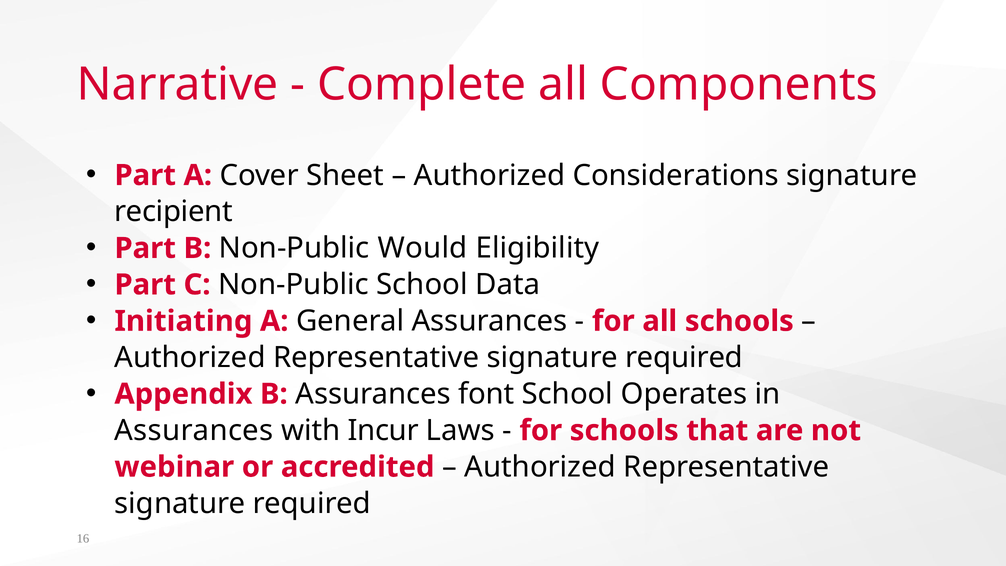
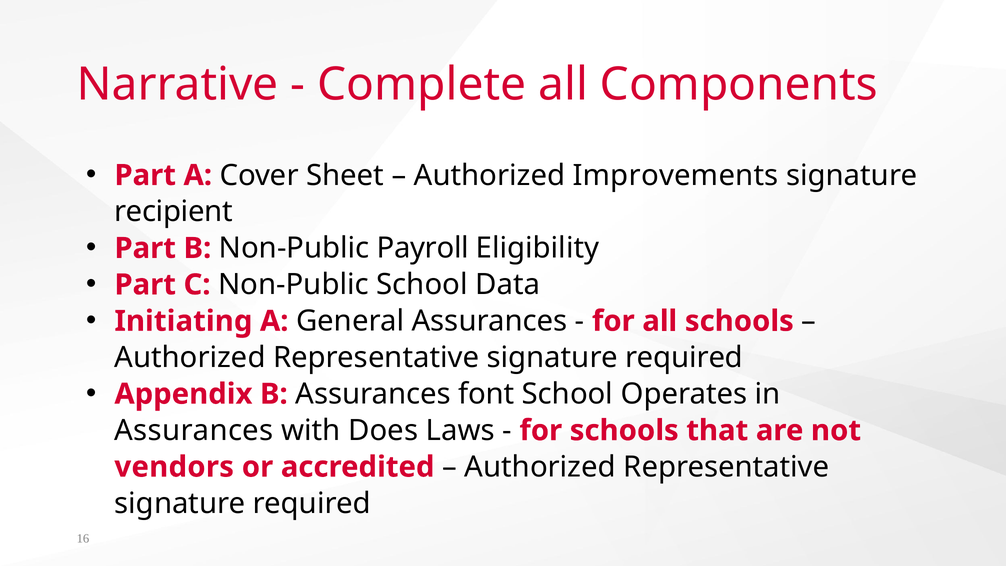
Considerations: Considerations -> Improvements
Would: Would -> Payroll
Incur: Incur -> Does
webinar: webinar -> vendors
